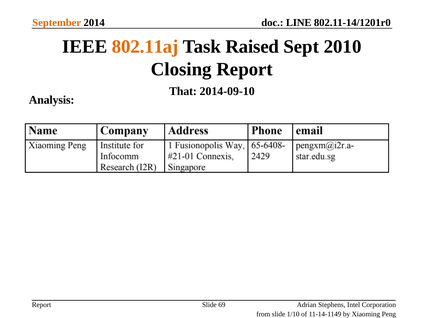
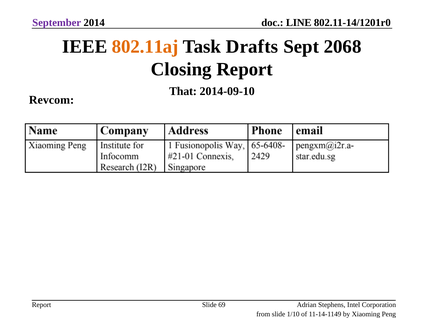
September colour: orange -> purple
Raised: Raised -> Drafts
2010: 2010 -> 2068
Analysis: Analysis -> Revcom
